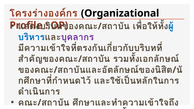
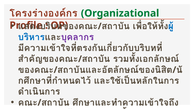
Organizational colour: black -> green
